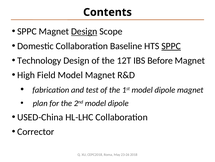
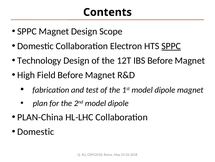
Design at (84, 31) underline: present -> none
Baseline: Baseline -> Electron
Field Model: Model -> Before
USED-China: USED-China -> PLAN-China
Corrector at (36, 131): Corrector -> Domestic
